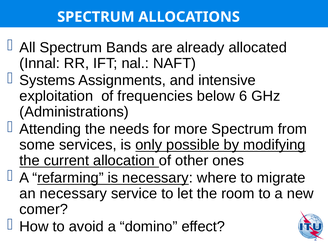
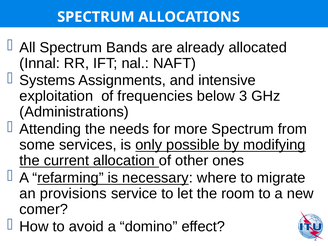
6: 6 -> 3
an necessary: necessary -> provisions
